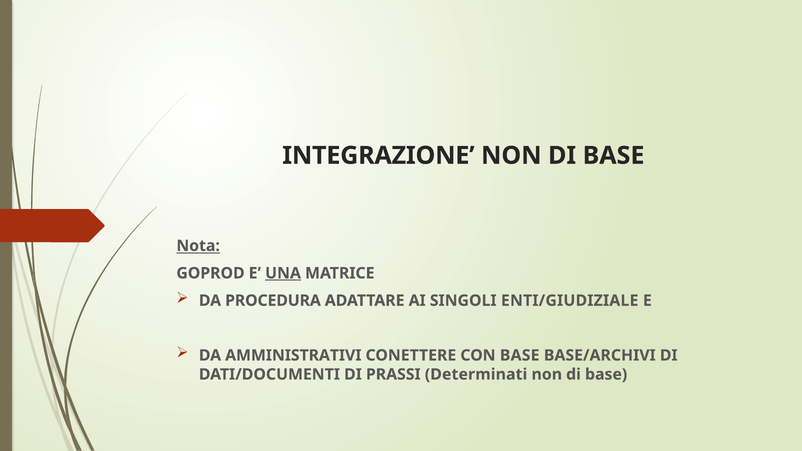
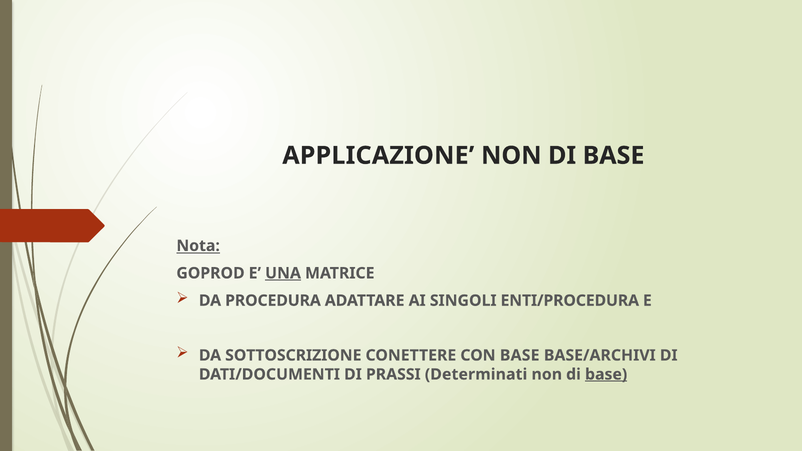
INTEGRAZIONE: INTEGRAZIONE -> APPLICAZIONE
ENTI/GIUDIZIALE: ENTI/GIUDIZIALE -> ENTI/PROCEDURA
AMMINISTRATIVI: AMMINISTRATIVI -> SOTTOSCRIZIONE
base at (606, 374) underline: none -> present
